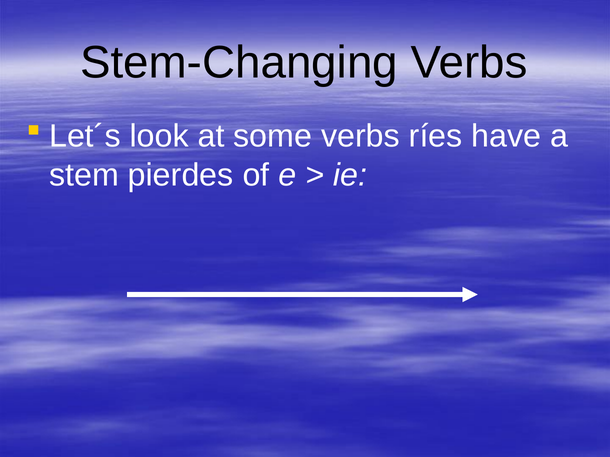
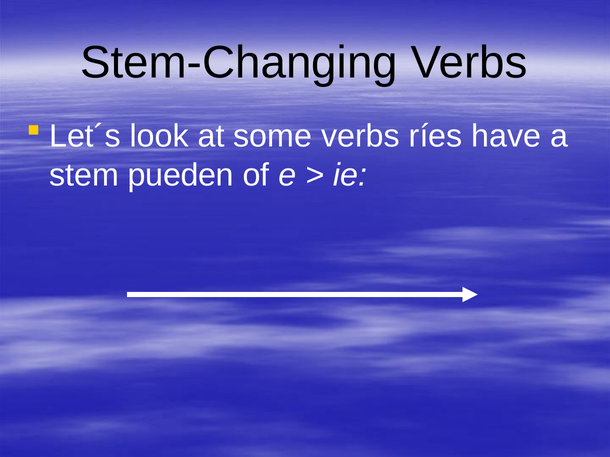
pierdes: pierdes -> pueden
